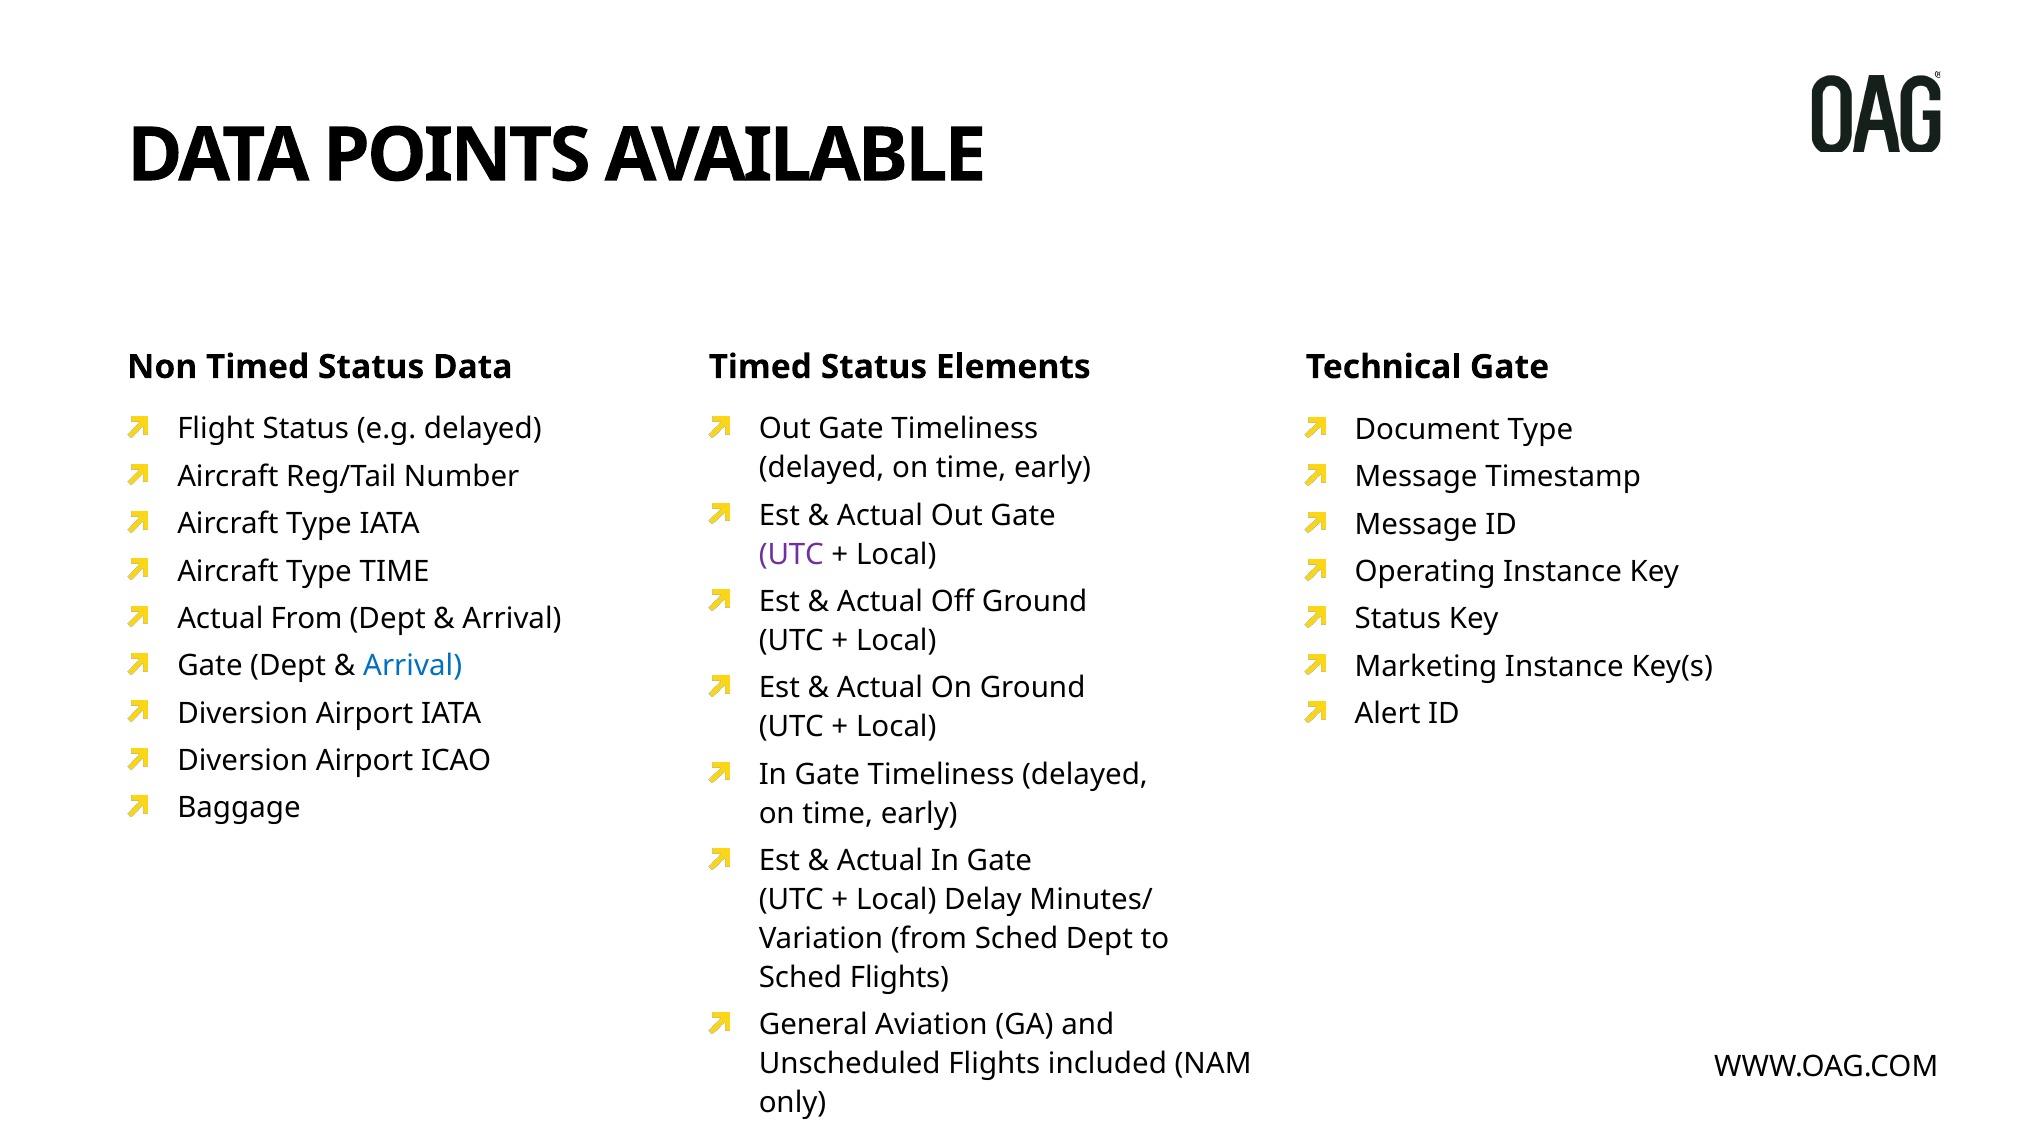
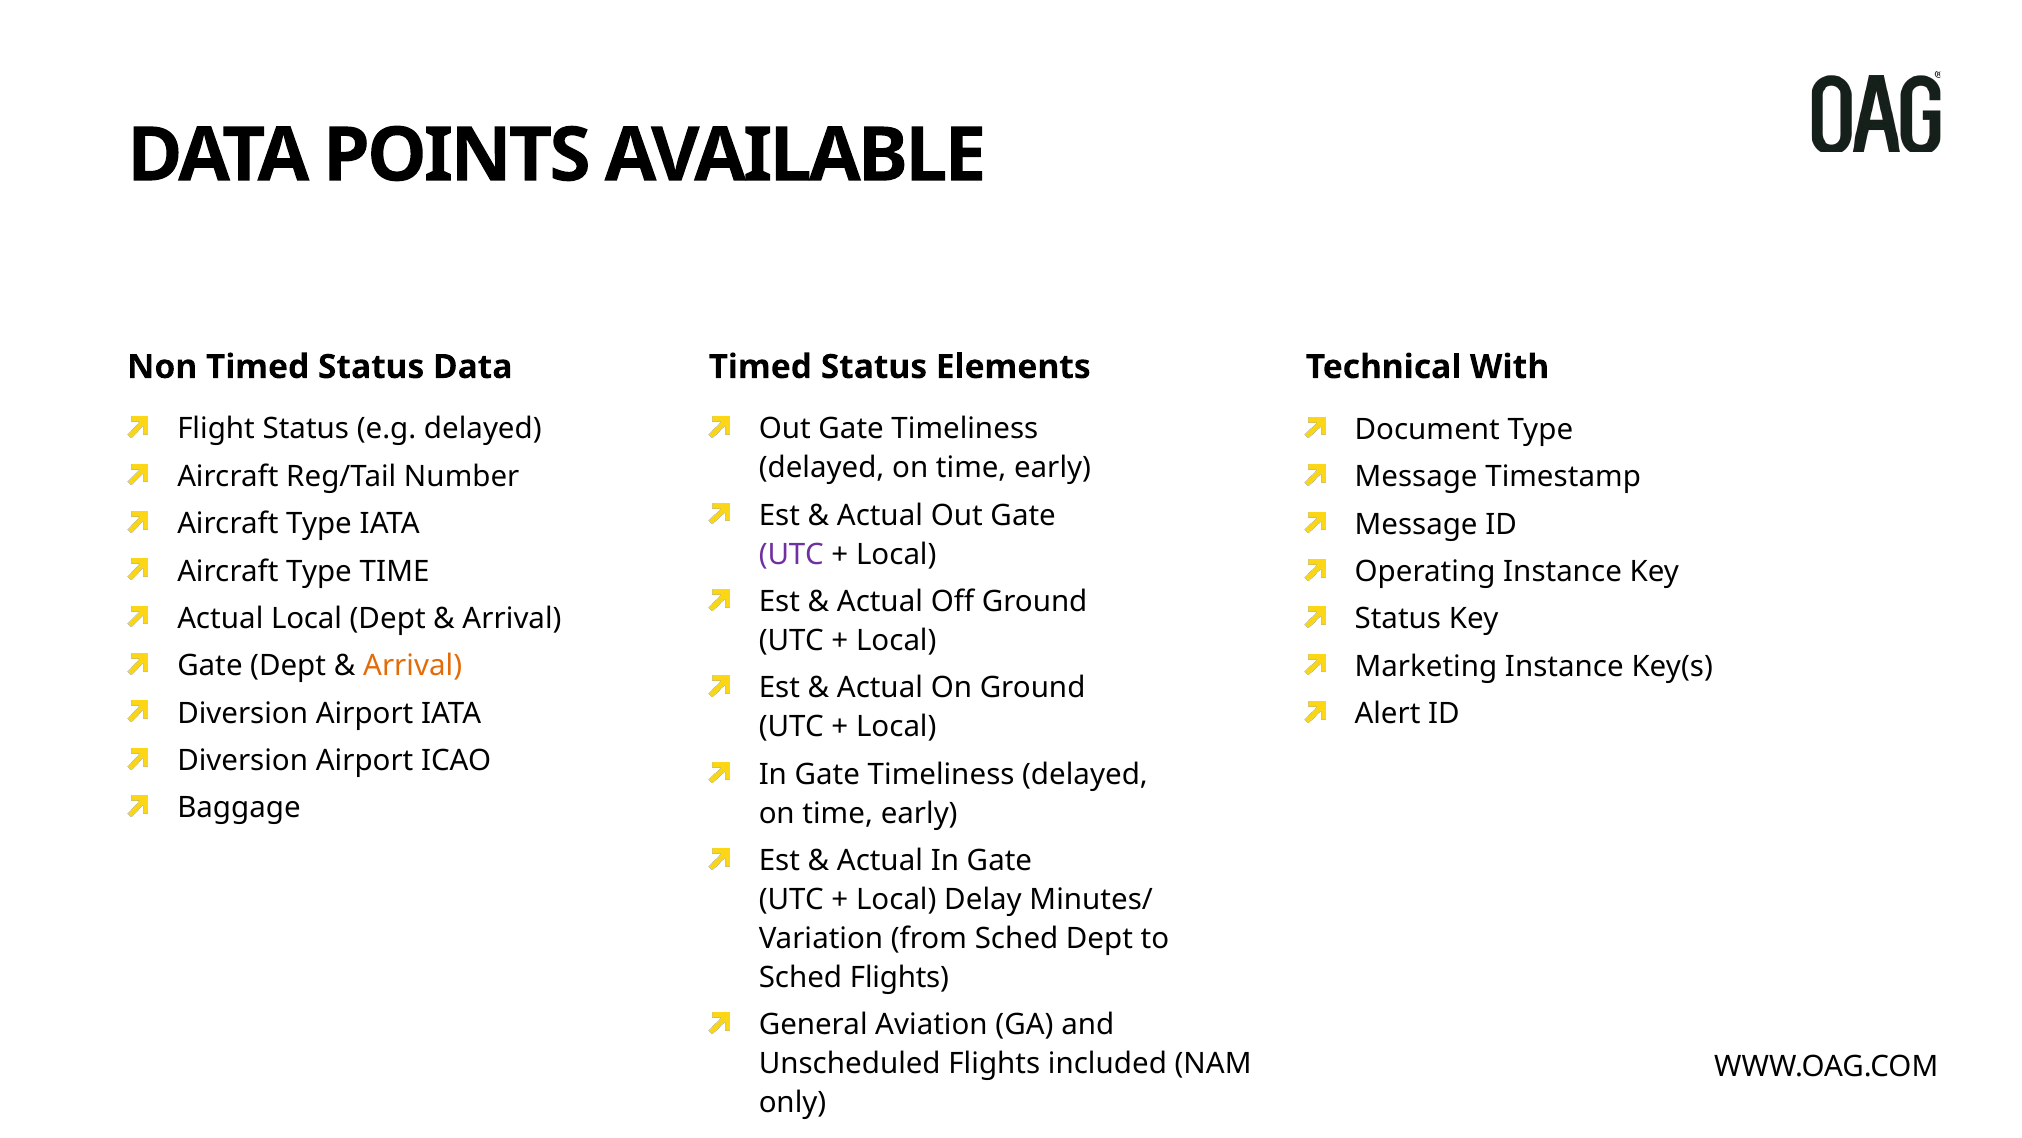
Technical Gate: Gate -> With
Actual From: From -> Local
Arrival at (413, 666) colour: blue -> orange
